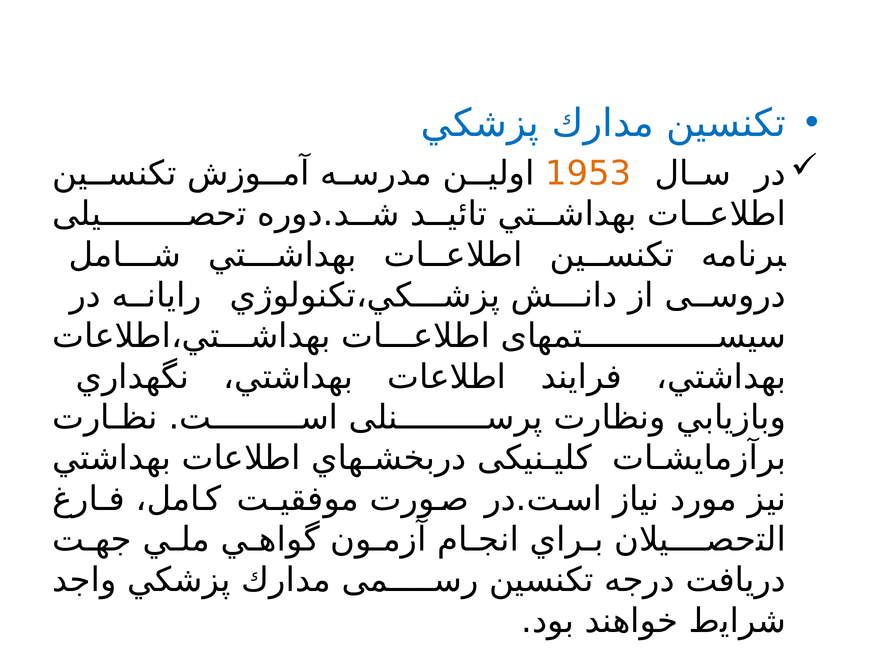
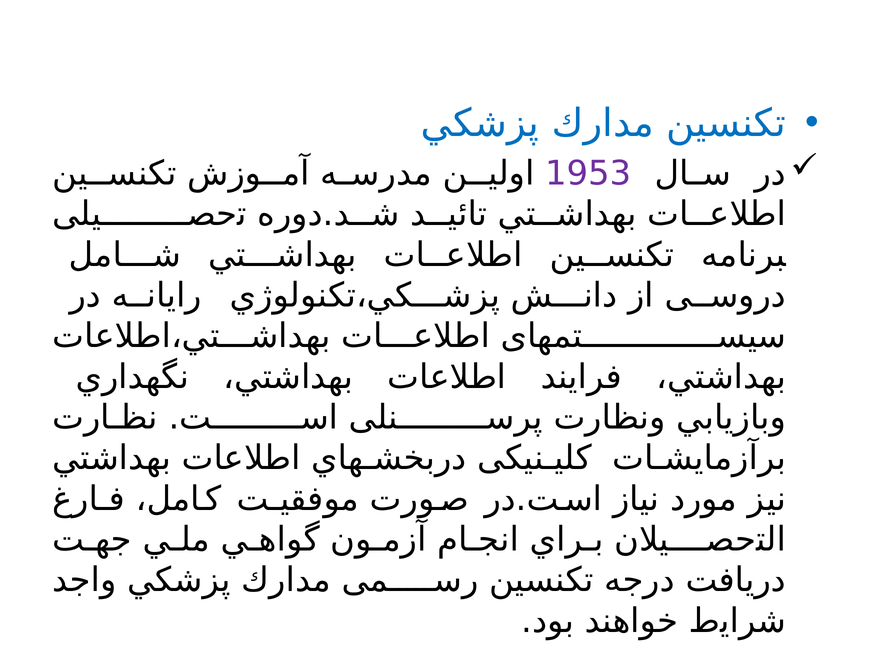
1953 colour: orange -> purple
